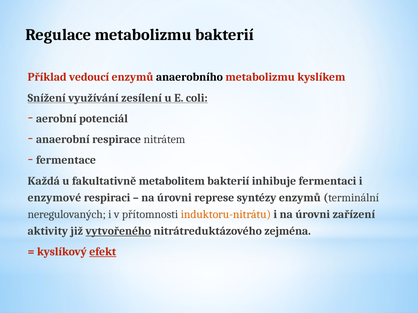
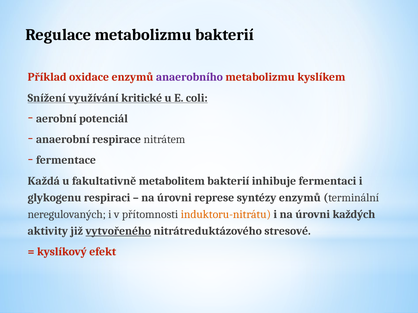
vedoucí: vedoucí -> oxidace
anaerobního colour: black -> purple
zesílení: zesílení -> kritické
enzymové: enzymové -> glykogenu
zařízení: zařízení -> každých
zejména: zejména -> stresové
efekt underline: present -> none
